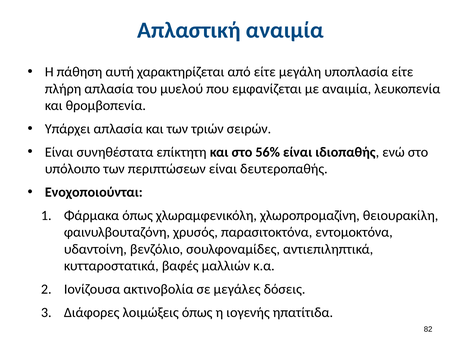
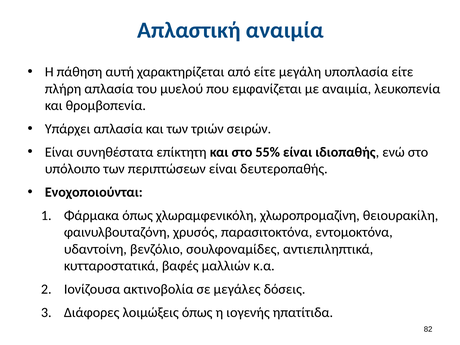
56%: 56% -> 55%
